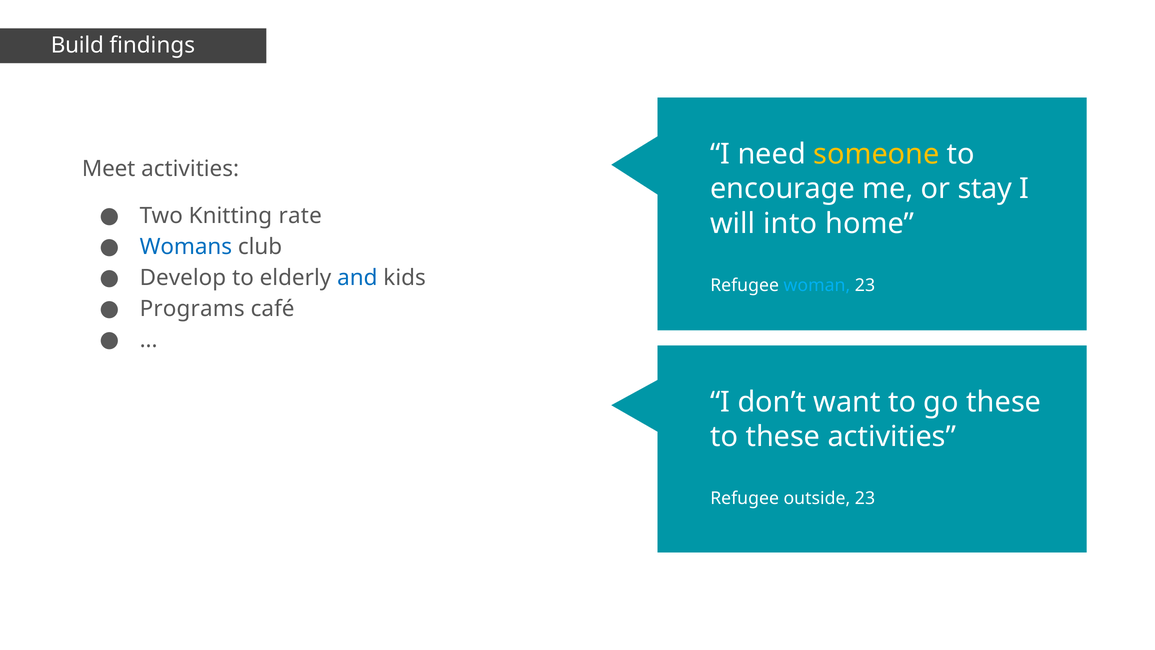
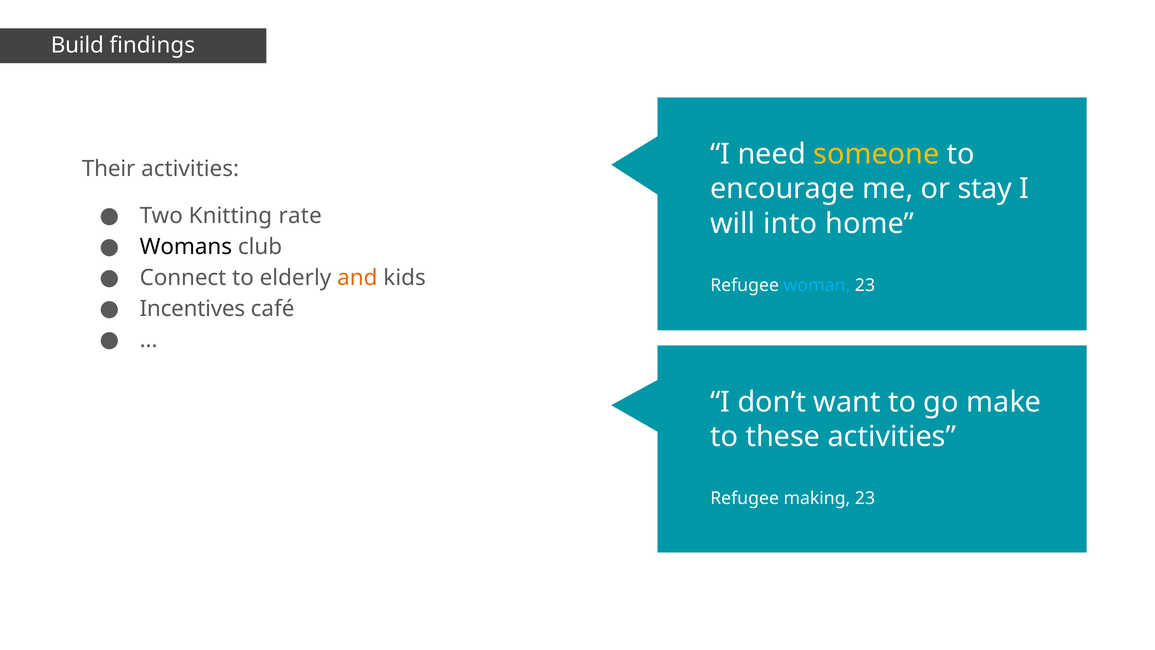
Meet: Meet -> Their
Womans colour: blue -> black
Develop: Develop -> Connect
and colour: blue -> orange
Programs: Programs -> Incentives
go these: these -> make
outside: outside -> making
